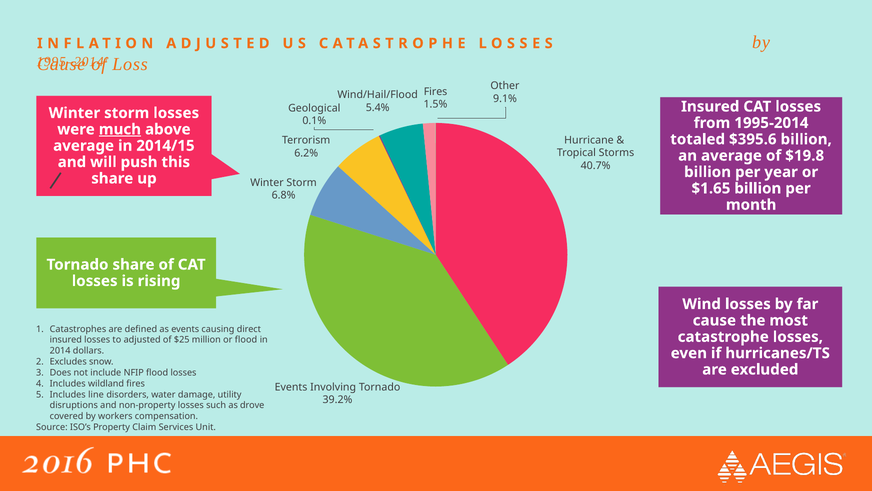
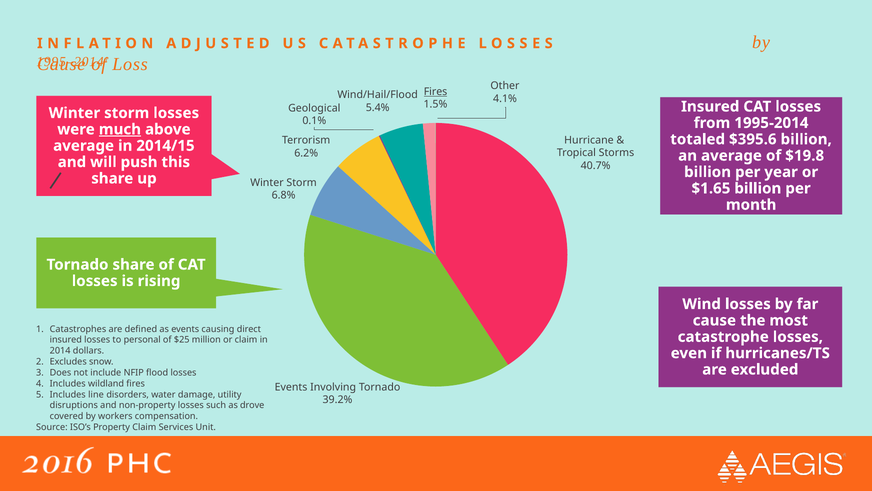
Fires at (436, 92) underline: none -> present
9.1%: 9.1% -> 4.1%
adjusted: adjusted -> personal
or flood: flood -> claim
